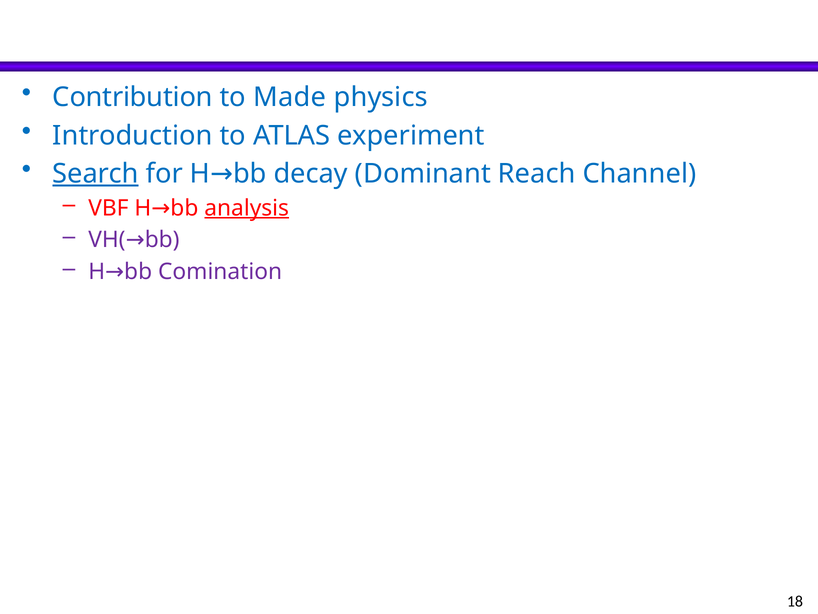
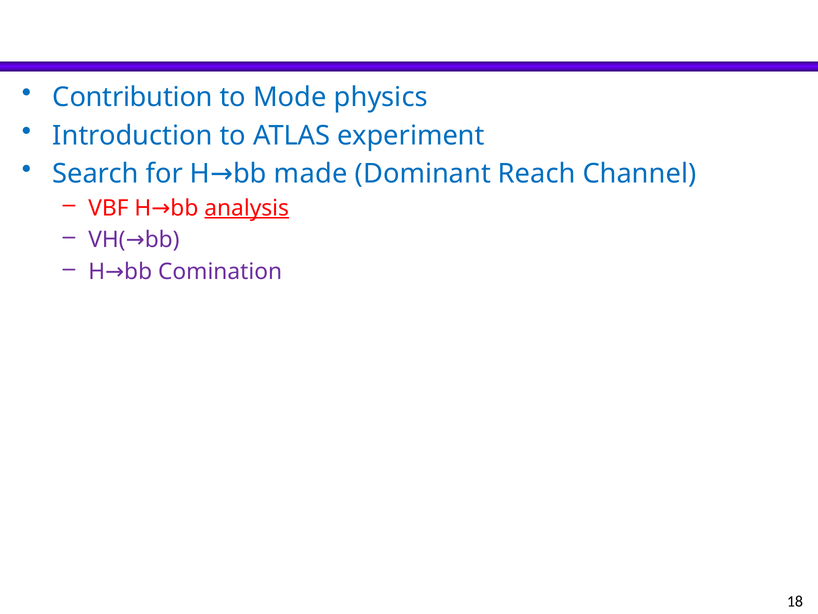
Made: Made -> Mode
Search underline: present -> none
decay: decay -> made
